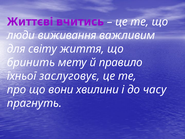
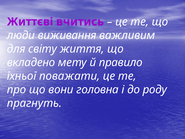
бринить: бринить -> вкладено
заслуговує: заслуговує -> поважати
хвилини: хвилини -> головна
часу: часу -> роду
